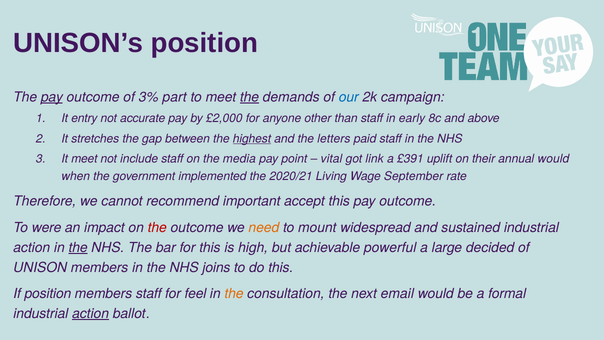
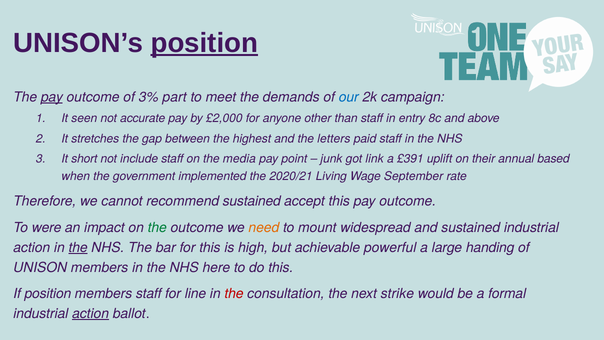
position at (204, 43) underline: none -> present
the at (249, 97) underline: present -> none
entry: entry -> seen
early: early -> entry
highest underline: present -> none
It meet: meet -> short
vital: vital -> junk
annual would: would -> based
recommend important: important -> sustained
the at (157, 227) colour: red -> green
decided: decided -> handing
joins: joins -> here
feel: feel -> line
the at (234, 294) colour: orange -> red
email: email -> strike
